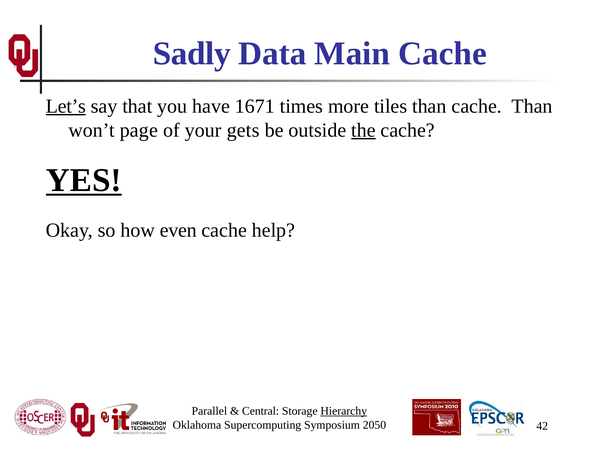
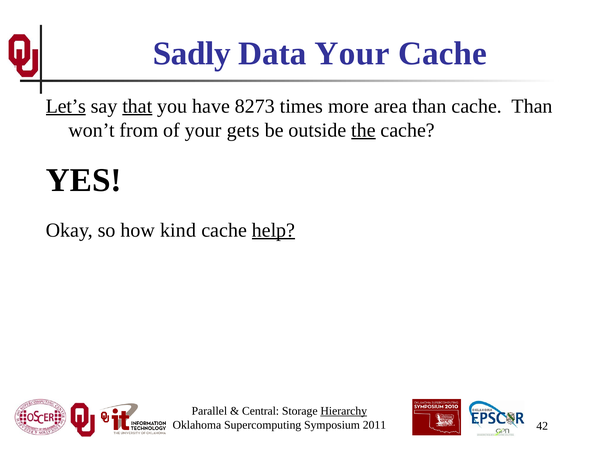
Data Main: Main -> Your
that underline: none -> present
1671: 1671 -> 8273
tiles: tiles -> area
page: page -> from
YES underline: present -> none
even: even -> kind
help underline: none -> present
2050: 2050 -> 2011
